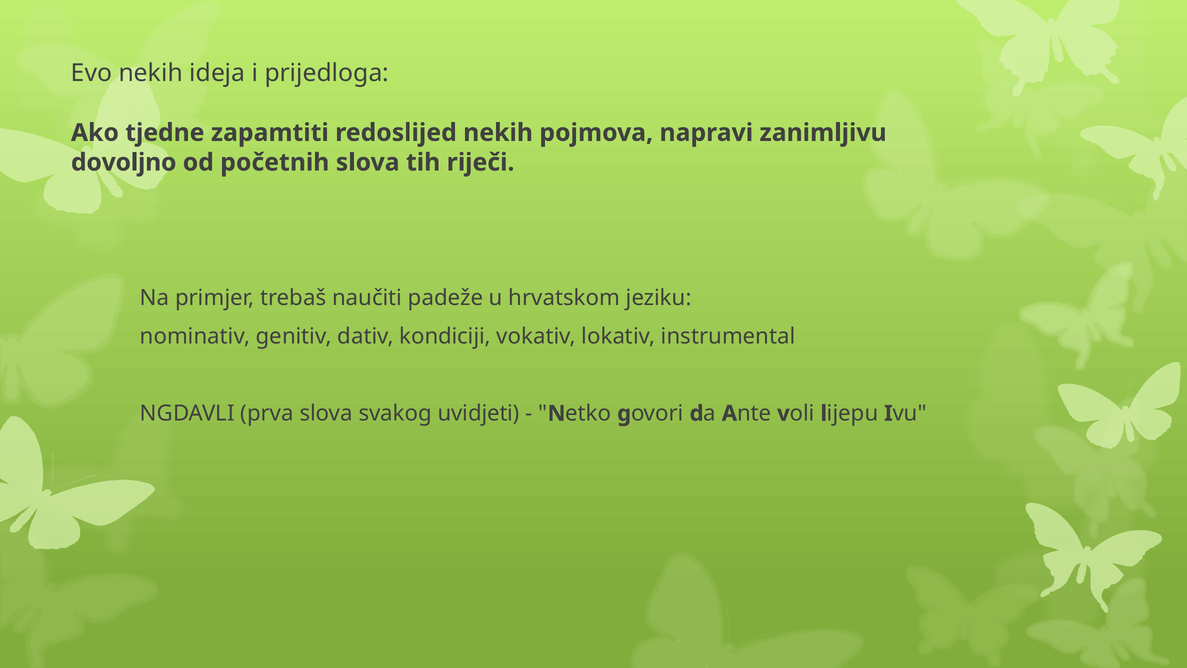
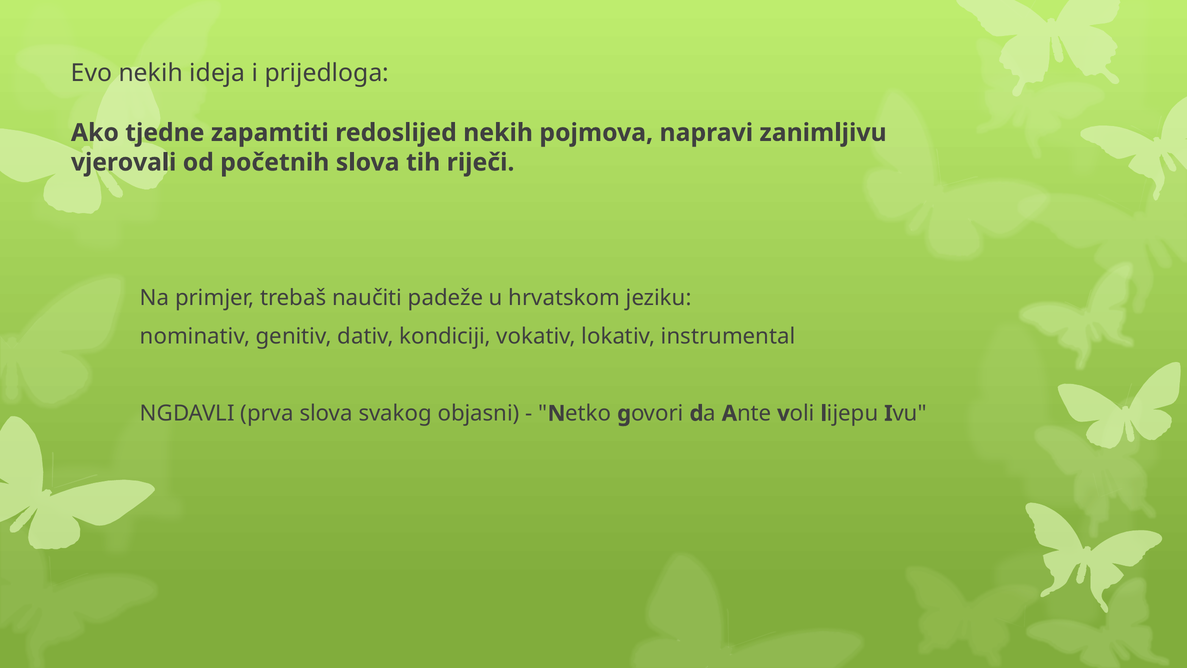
dovoljno: dovoljno -> vjerovali
uvidjeti: uvidjeti -> objasni
